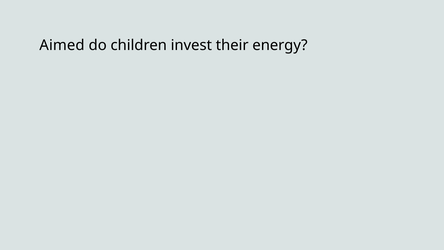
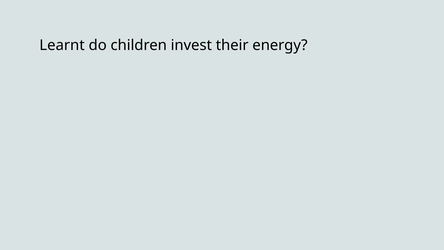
Aimed: Aimed -> Learnt
